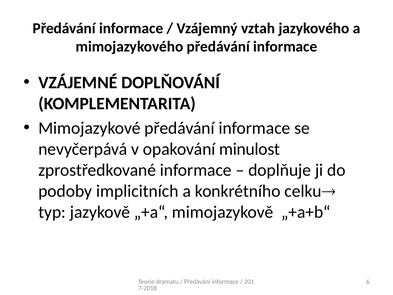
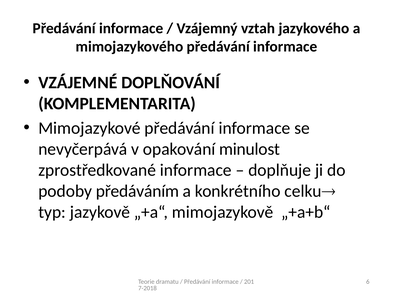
implicitních: implicitních -> předáváním
